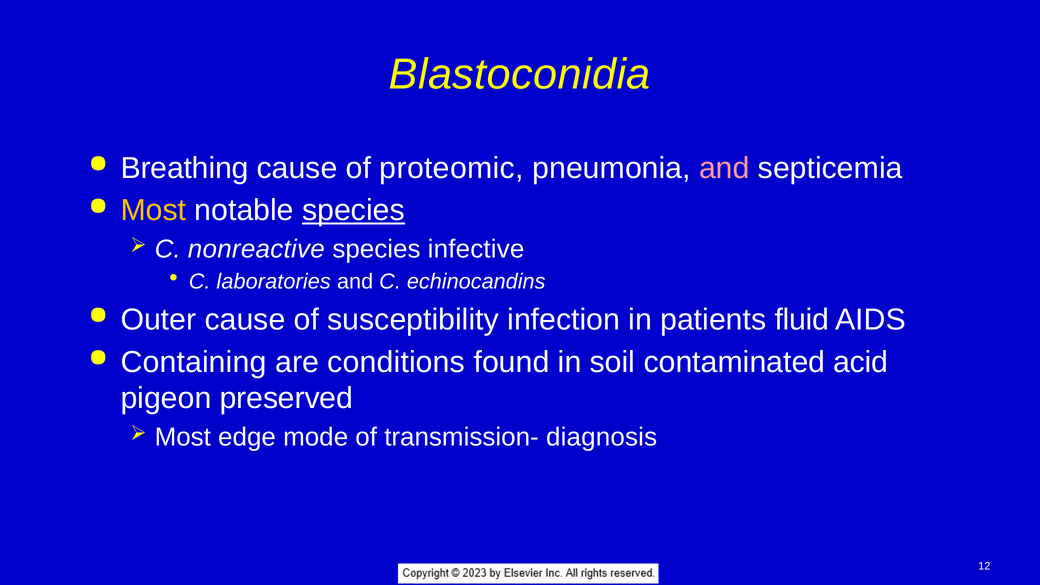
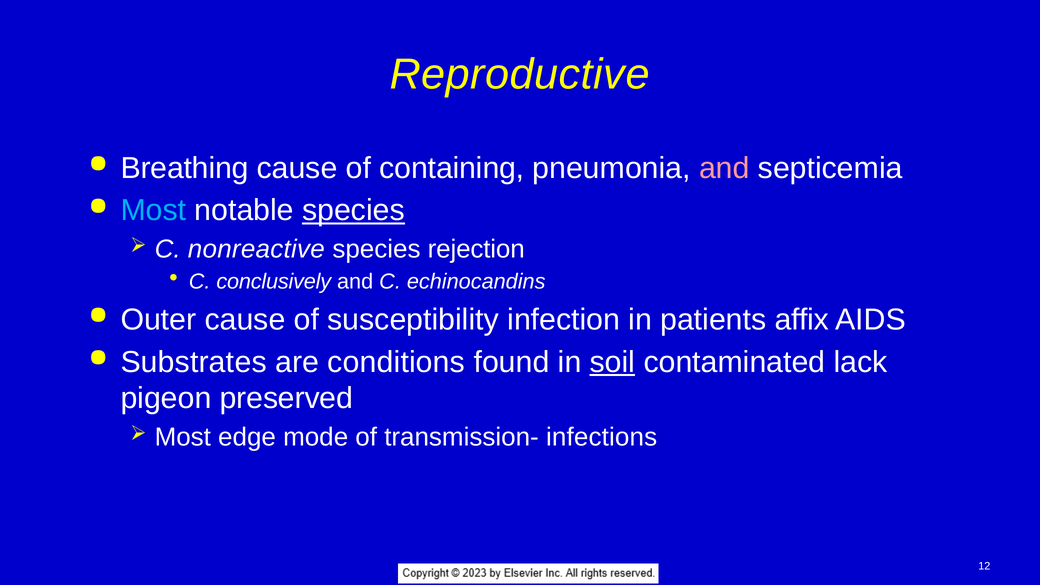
Blastoconidia: Blastoconidia -> Reproductive
proteomic: proteomic -> containing
Most at (153, 210) colour: yellow -> light blue
infective: infective -> rejection
laboratories: laboratories -> conclusively
fluid: fluid -> affix
Containing: Containing -> Substrates
soil underline: none -> present
acid: acid -> lack
diagnosis: diagnosis -> infections
